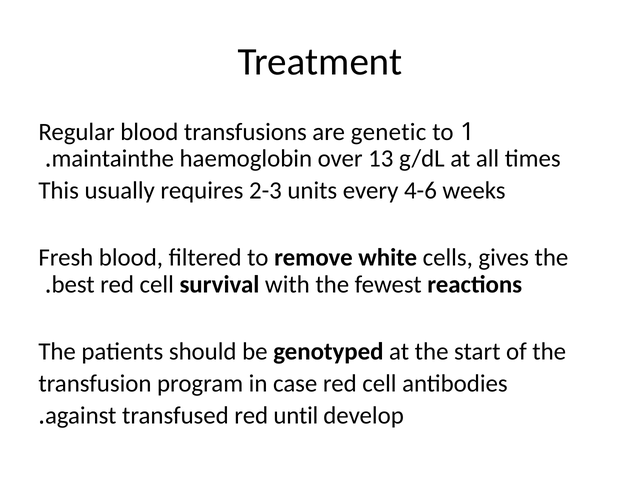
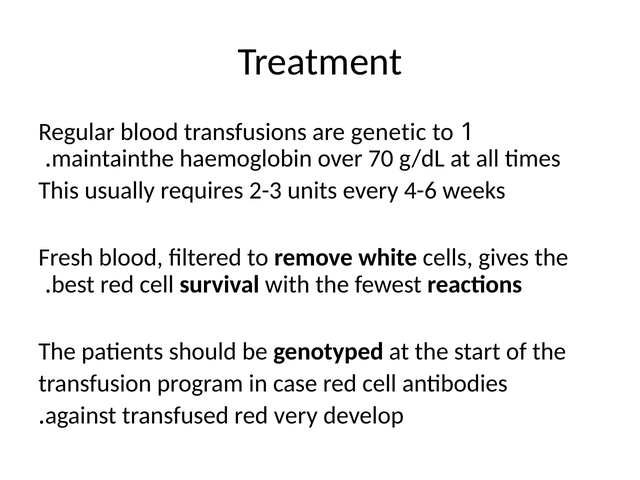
13: 13 -> 70
until: until -> very
